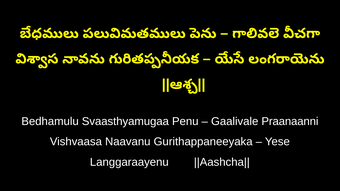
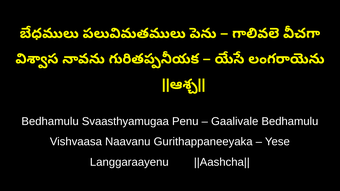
Gaalivale Praanaanni: Praanaanni -> Bedhamulu
